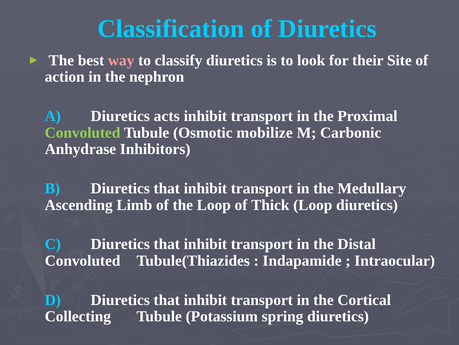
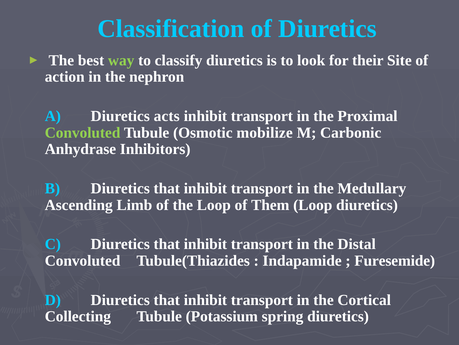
way colour: pink -> light green
Thick: Thick -> Them
Intraocular: Intraocular -> Furesemide
